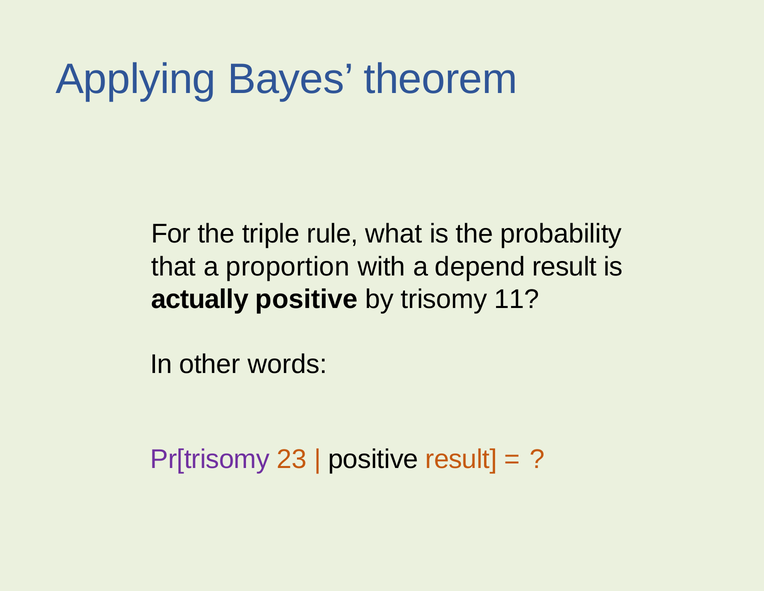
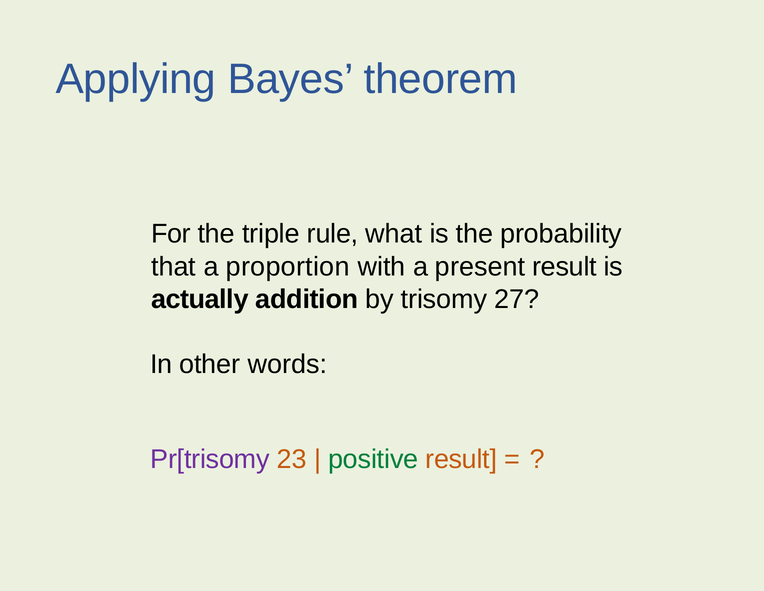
depend: depend -> present
actually positive: positive -> addition
11: 11 -> 27
positive at (373, 459) colour: black -> green
